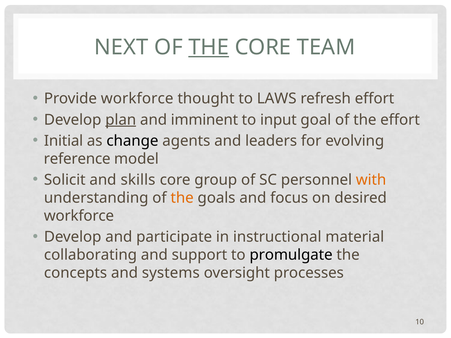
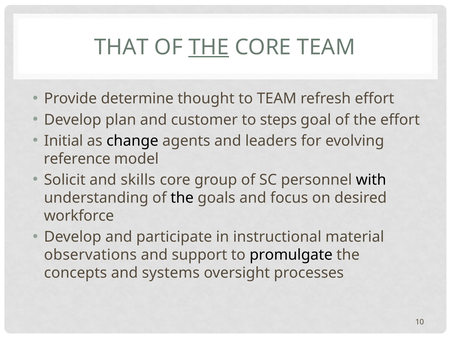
NEXT: NEXT -> THAT
Provide workforce: workforce -> determine
to LAWS: LAWS -> TEAM
plan underline: present -> none
imminent: imminent -> customer
input: input -> steps
with colour: orange -> black
the at (182, 198) colour: orange -> black
collaborating: collaborating -> observations
